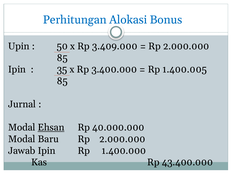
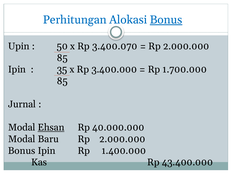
Bonus at (166, 20) underline: none -> present
3.409.000: 3.409.000 -> 3.400.070
1.400.005: 1.400.005 -> 1.700.000
Jawab at (22, 151): Jawab -> Bonus
